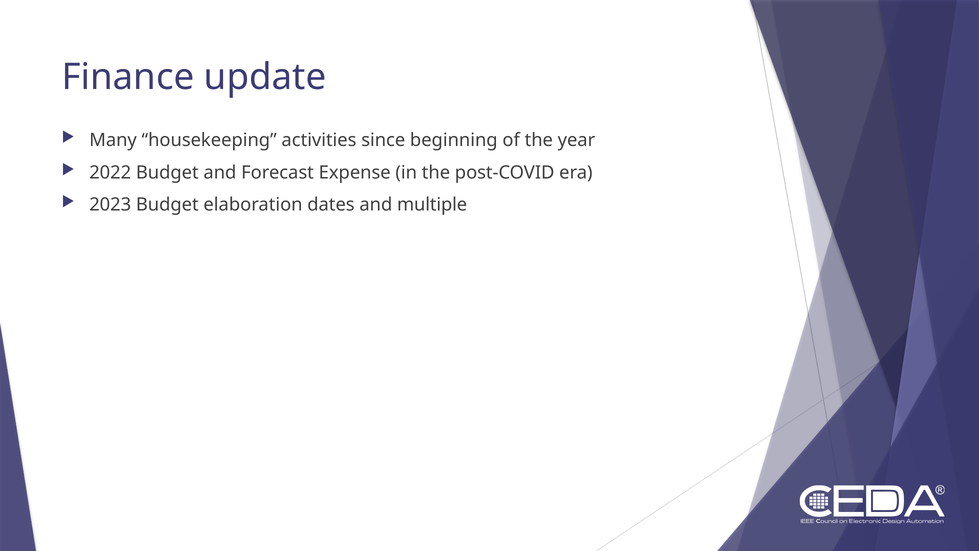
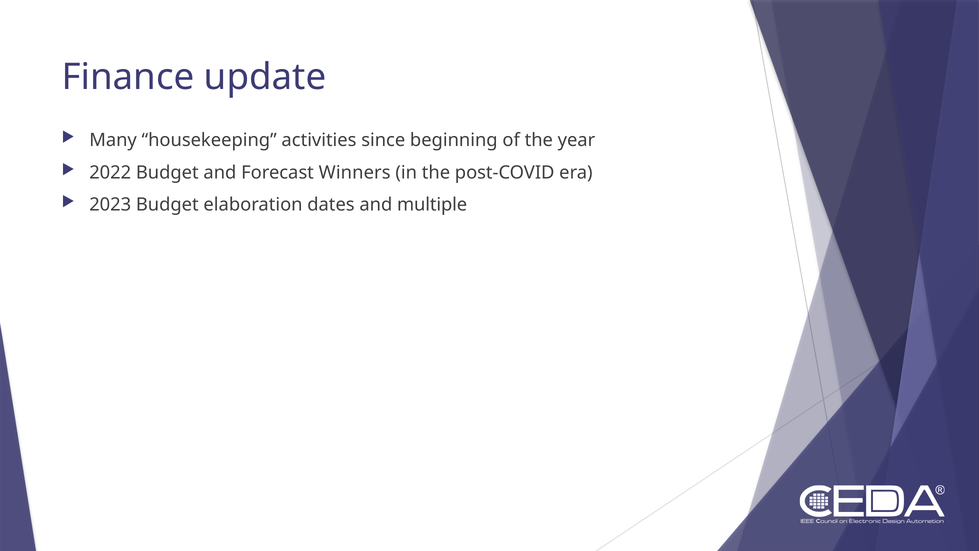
Expense: Expense -> Winners
